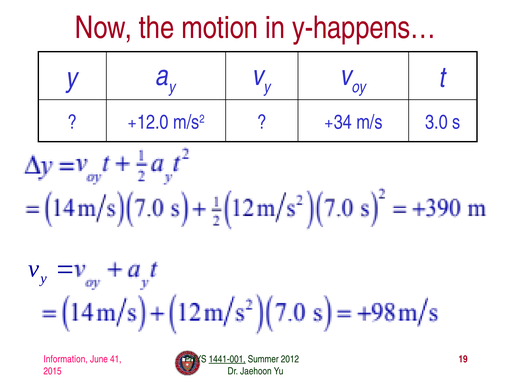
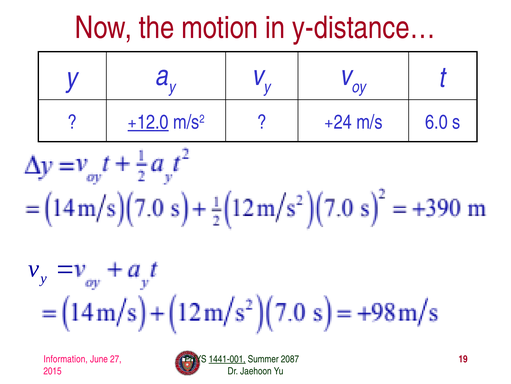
y-happens…: y-happens… -> y-distance…
+12.0 underline: none -> present
+34: +34 -> +24
3.0: 3.0 -> 6.0
41: 41 -> 27
2012: 2012 -> 2087
